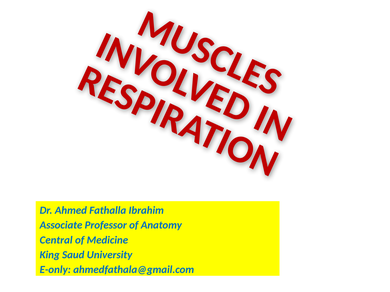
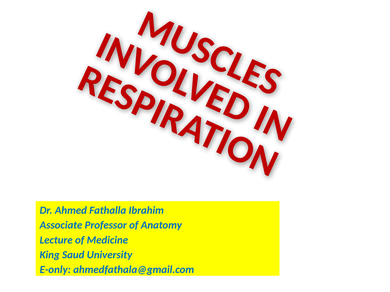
Central: Central -> Lecture
